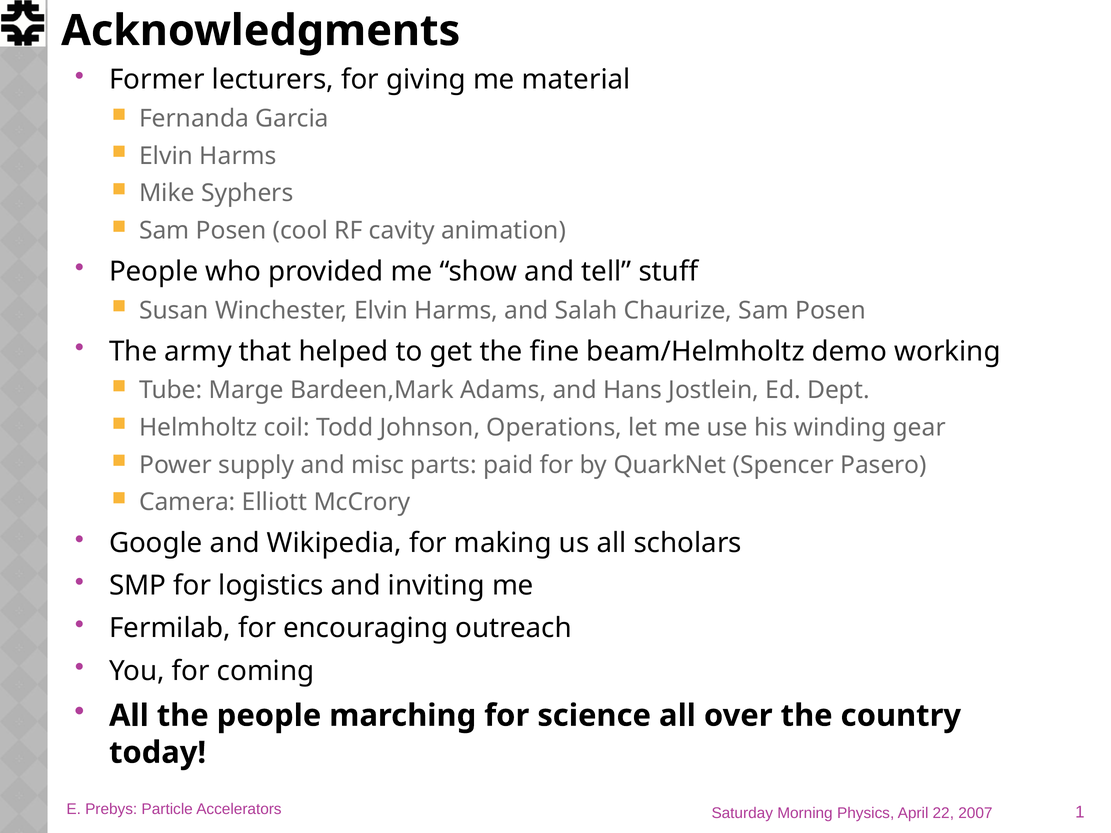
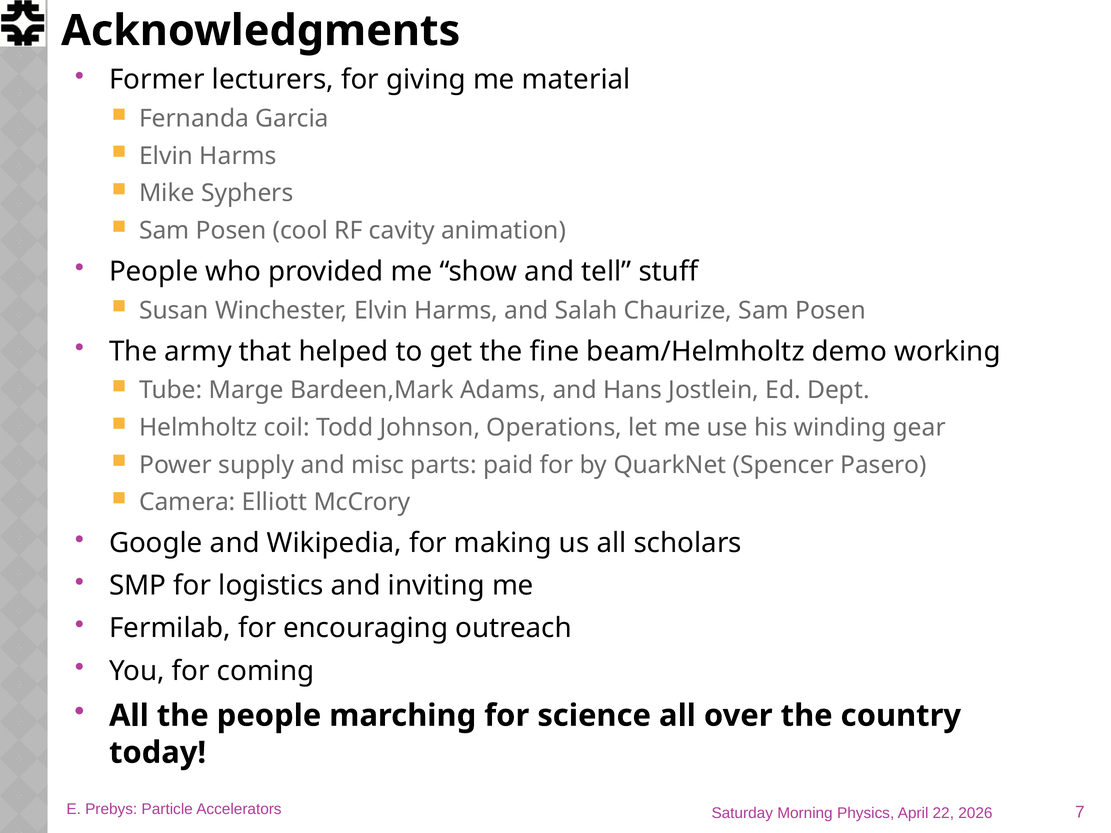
1: 1 -> 7
2007: 2007 -> 2026
